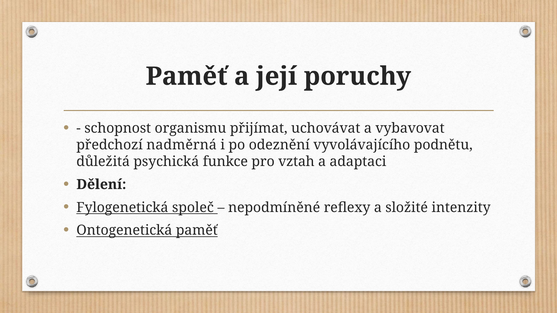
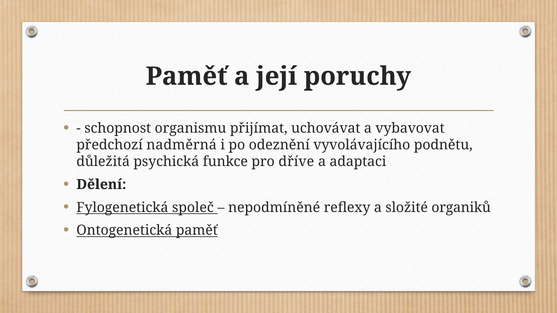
vztah: vztah -> dříve
intenzity: intenzity -> organiků
